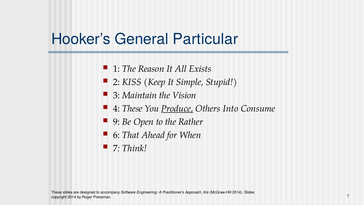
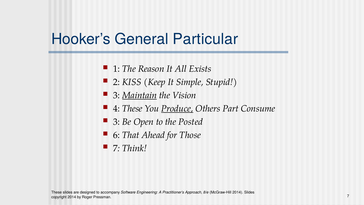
Maintain underline: none -> present
Into: Into -> Part
9 at (116, 122): 9 -> 3
Rather: Rather -> Posted
When: When -> Those
